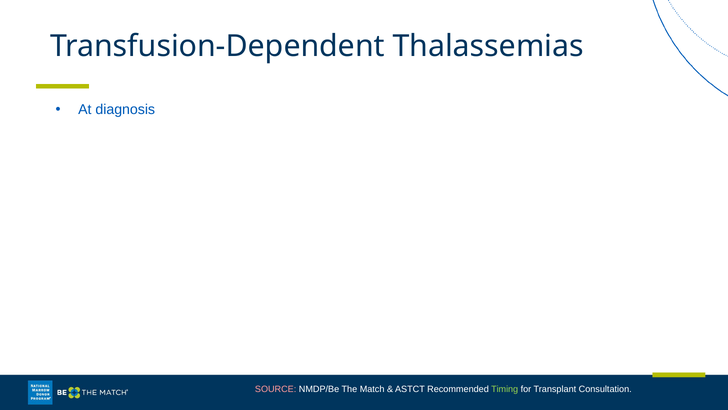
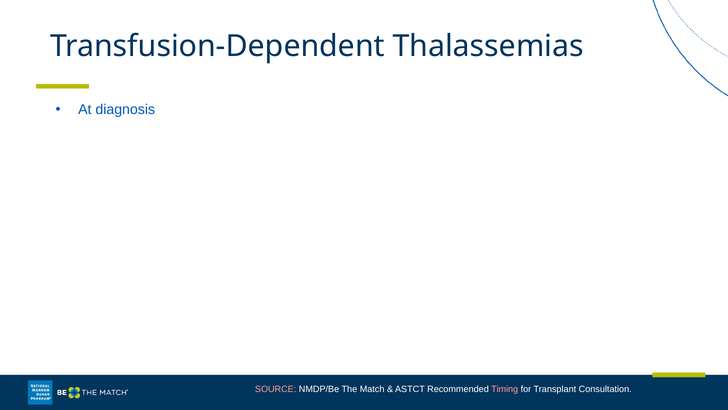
Timing colour: light green -> pink
